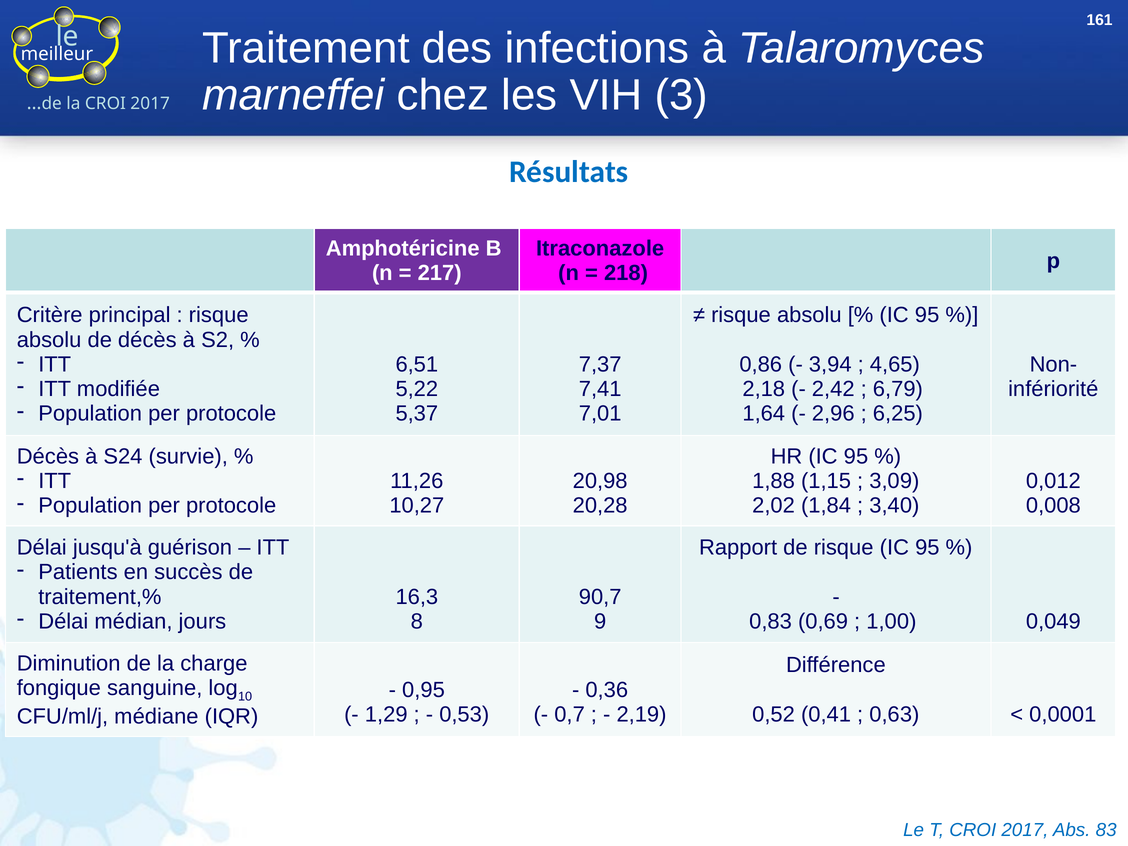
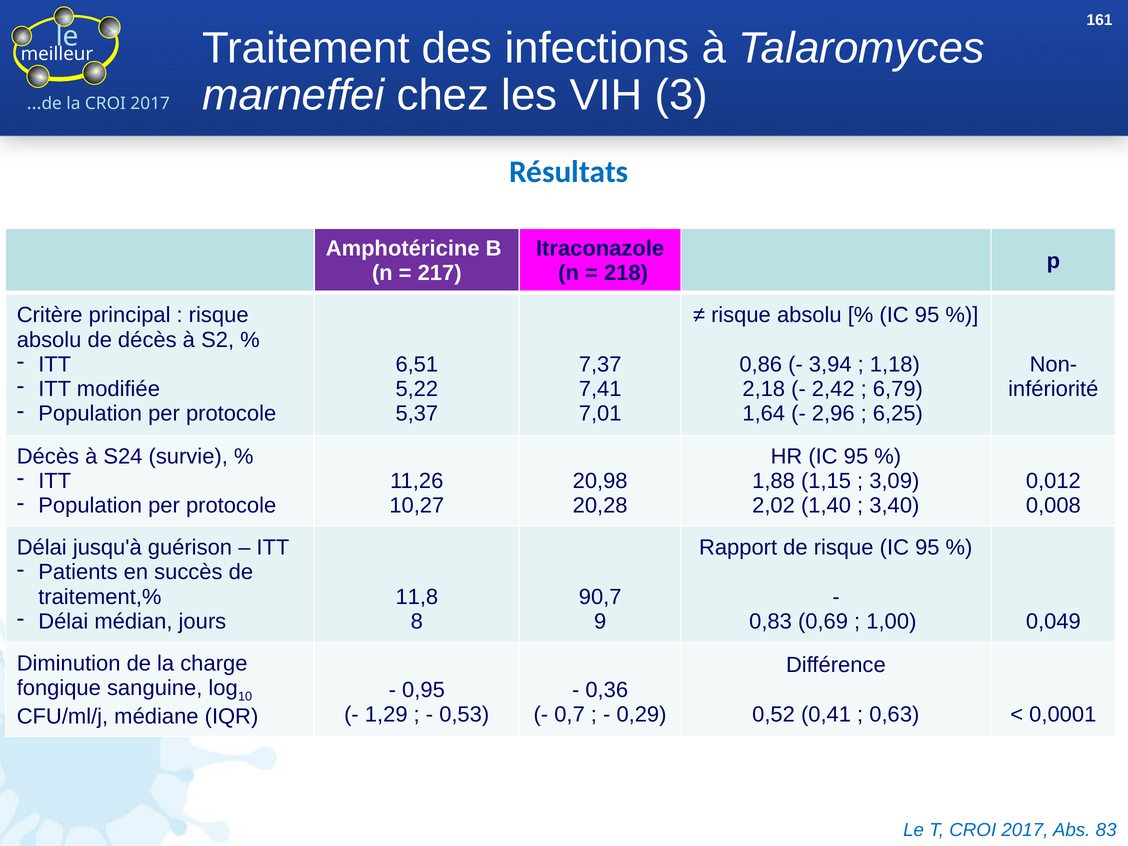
4,65: 4,65 -> 1,18
1,84: 1,84 -> 1,40
16,3: 16,3 -> 11,8
2,19: 2,19 -> 0,29
